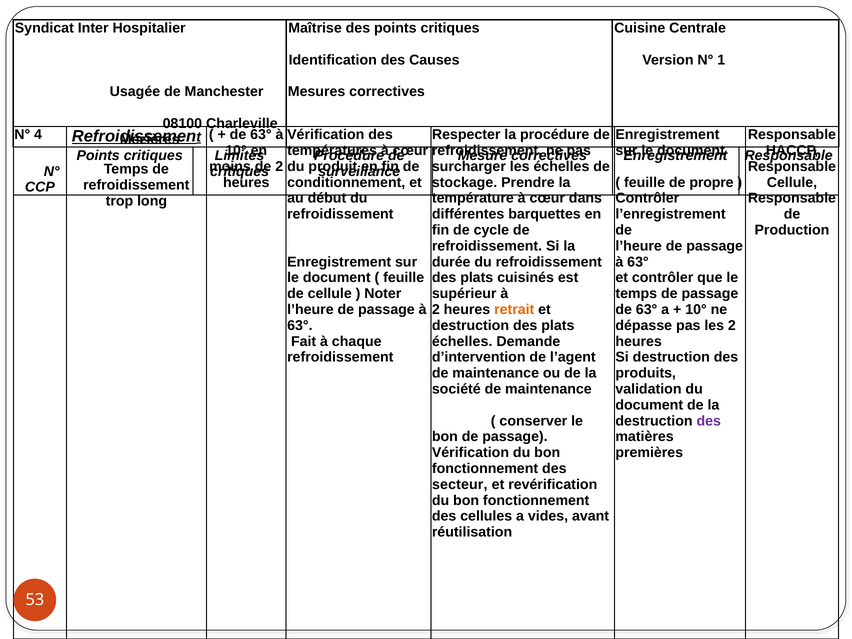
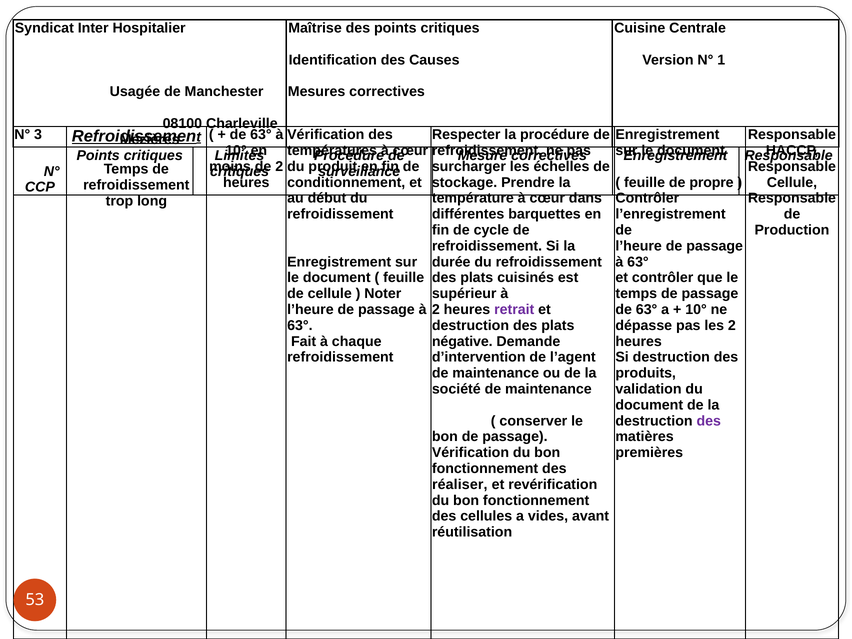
4: 4 -> 3
retrait colour: orange -> purple
échelles at (462, 341): échelles -> négative
secteur: secteur -> réaliser
